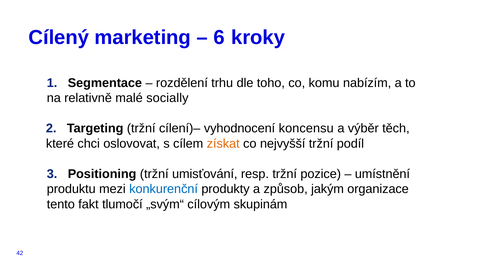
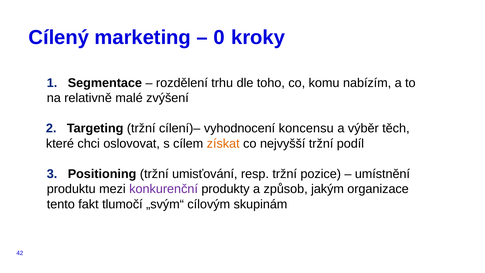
6: 6 -> 0
socially: socially -> zvýšení
konkurenční colour: blue -> purple
